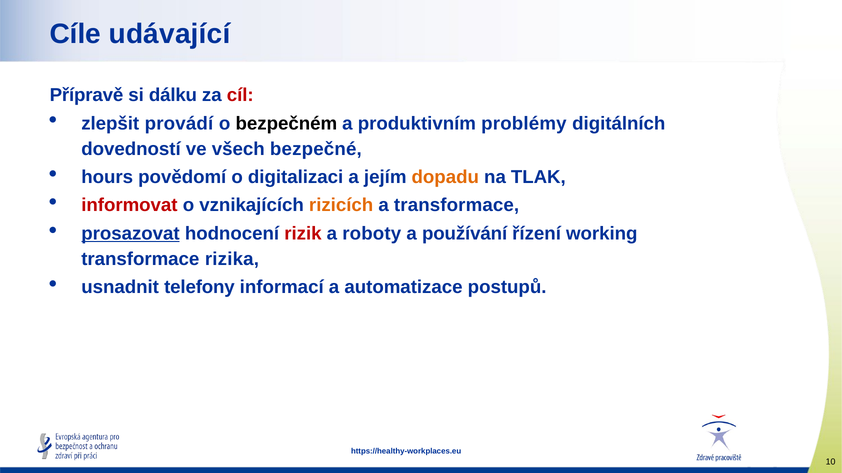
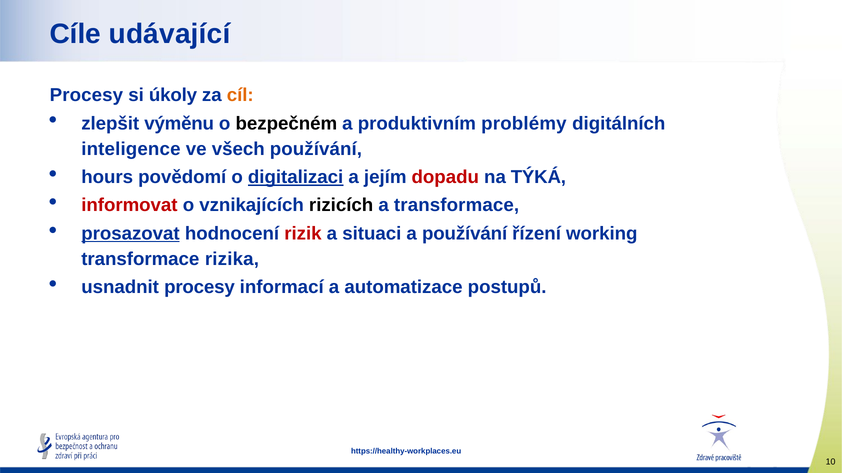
Přípravě at (87, 95): Přípravě -> Procesy
dálku: dálku -> úkoly
cíl colour: red -> orange
provádí: provádí -> výměnu
dovedností: dovedností -> inteligence
všech bezpečné: bezpečné -> používání
digitalizaci underline: none -> present
dopadu colour: orange -> red
TLAK: TLAK -> TÝKÁ
rizicích colour: orange -> black
roboty: roboty -> situaci
usnadnit telefony: telefony -> procesy
